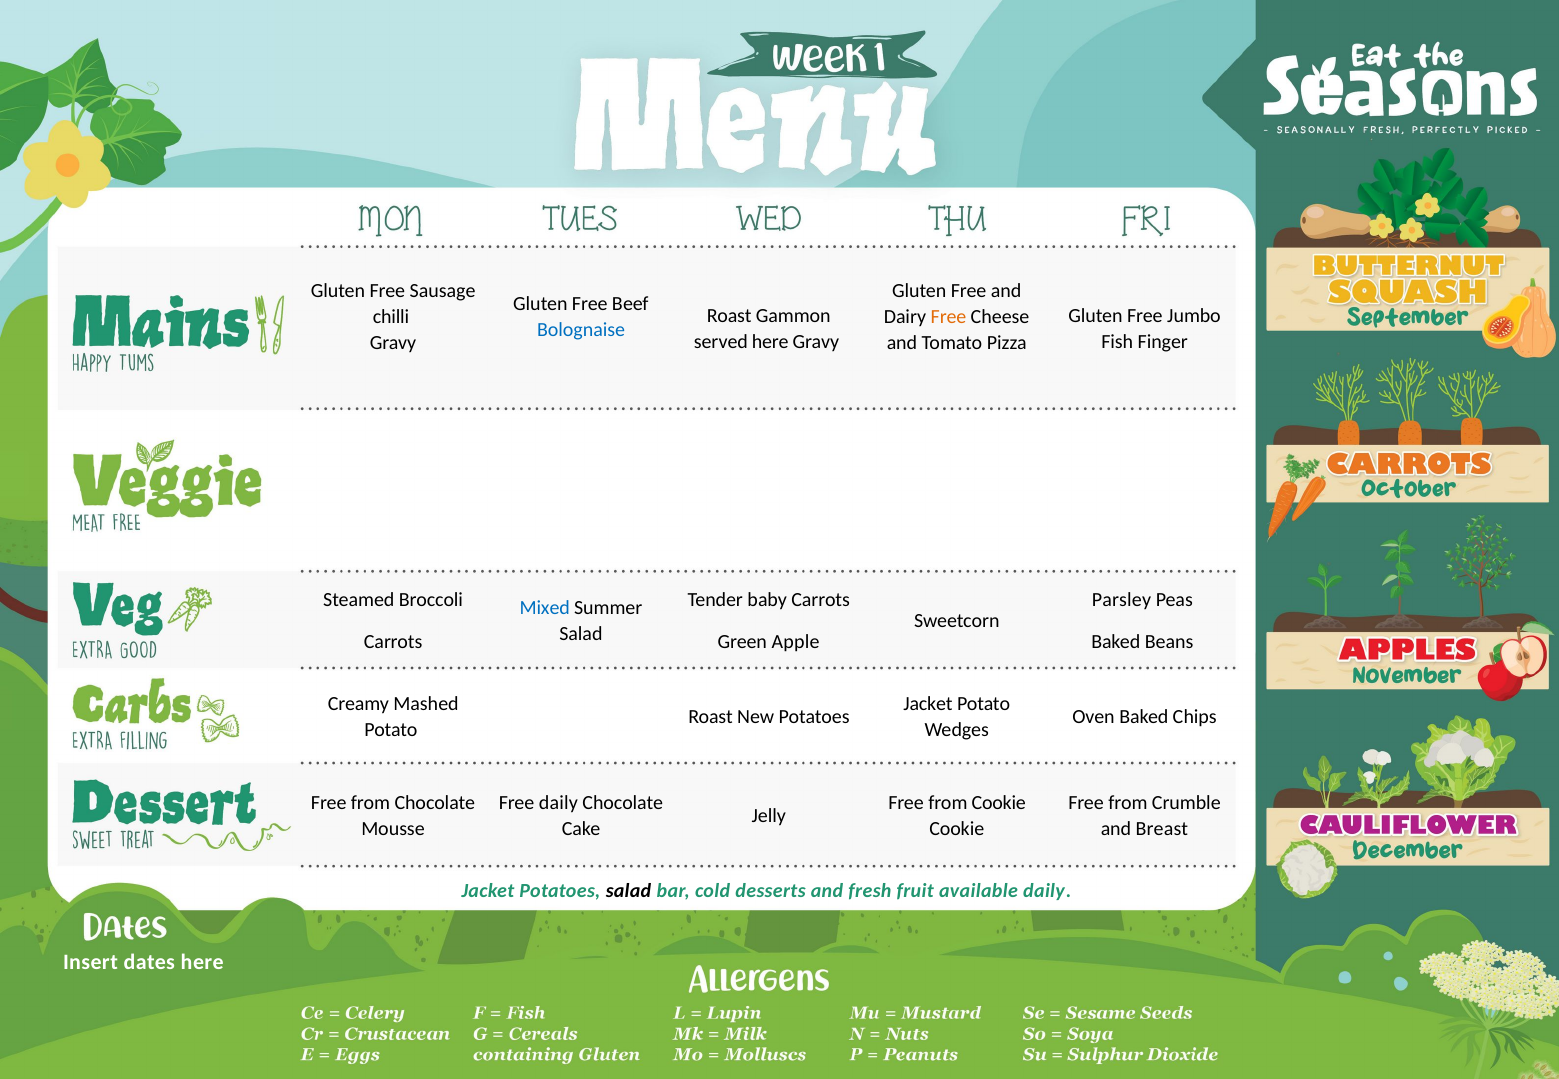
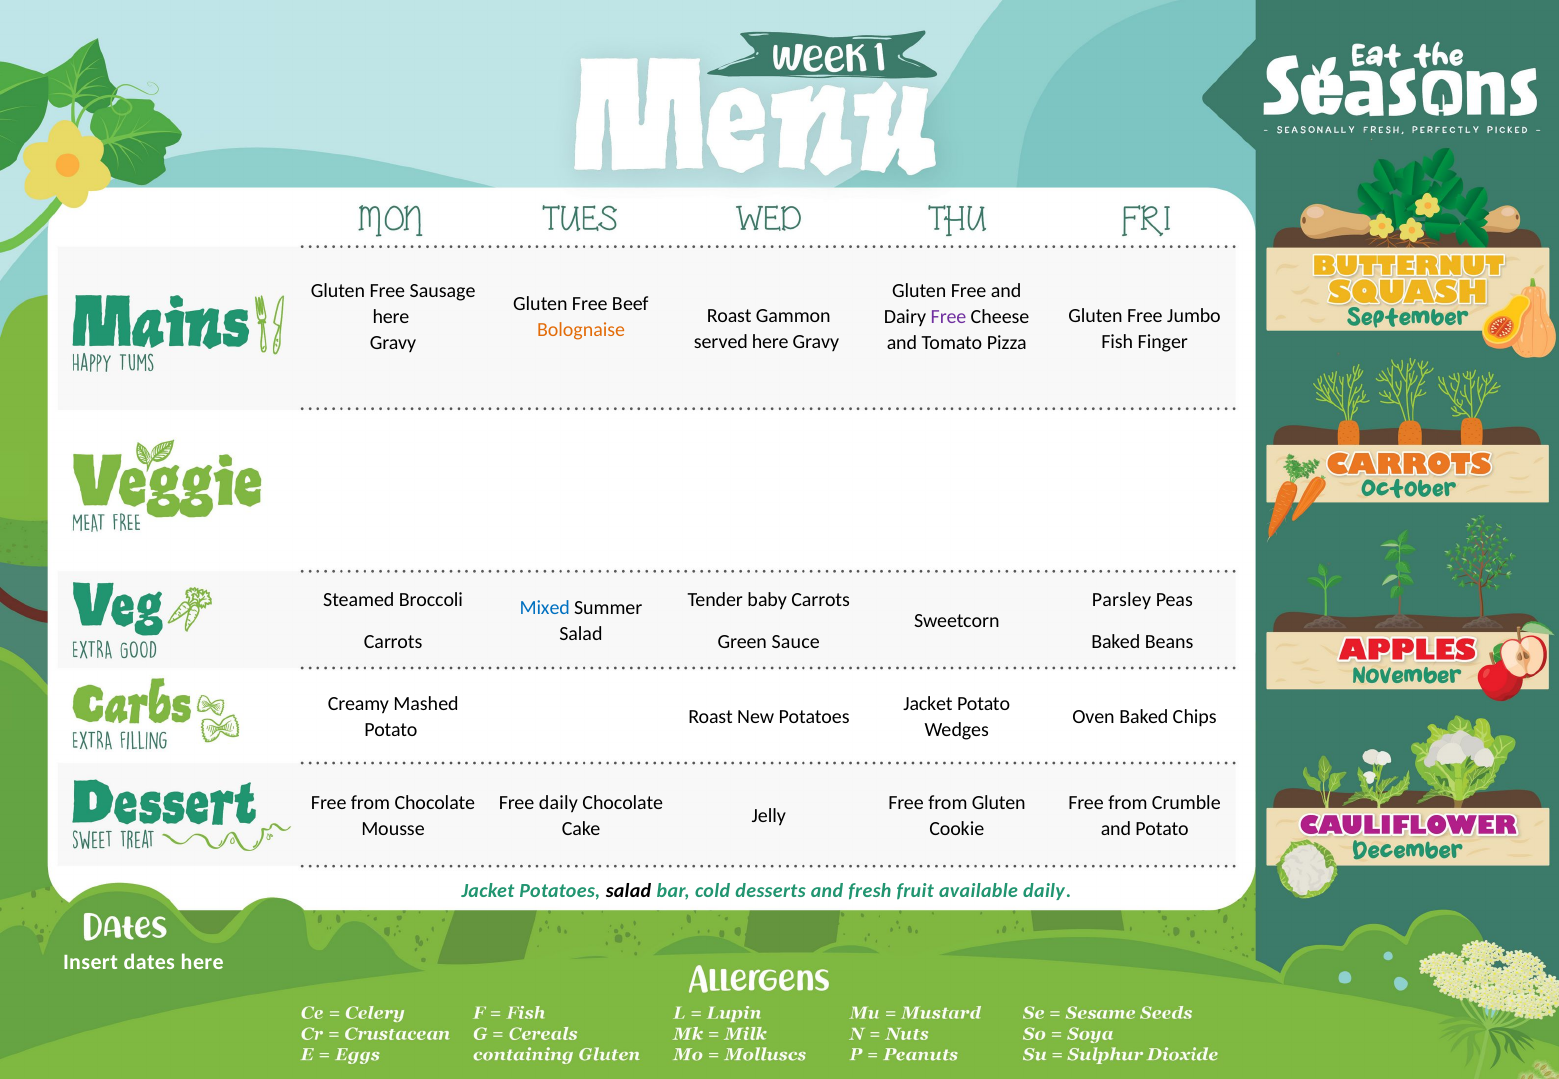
chilli at (391, 317): chilli -> here
Free at (949, 317) colour: orange -> purple
Bolognaise colour: blue -> orange
Apple: Apple -> Sauce
from Cookie: Cookie -> Gluten
and Breast: Breast -> Potato
